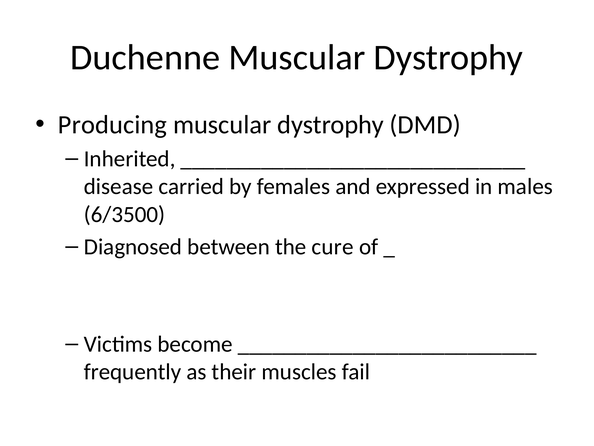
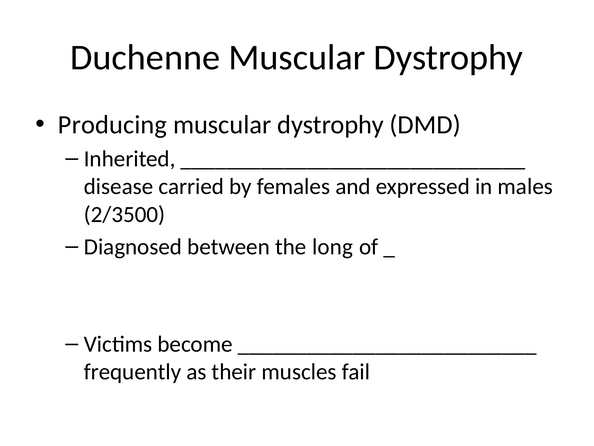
6/3500: 6/3500 -> 2/3500
cure: cure -> long
